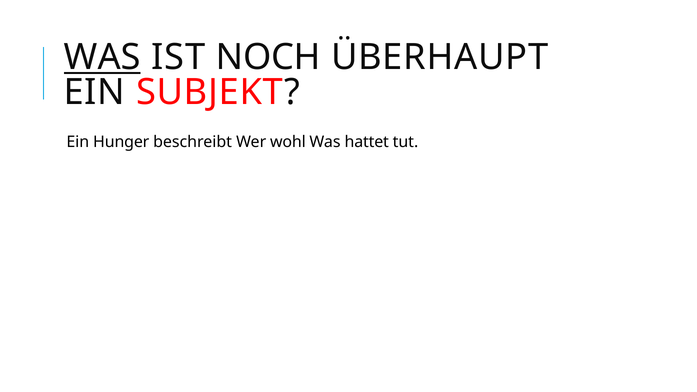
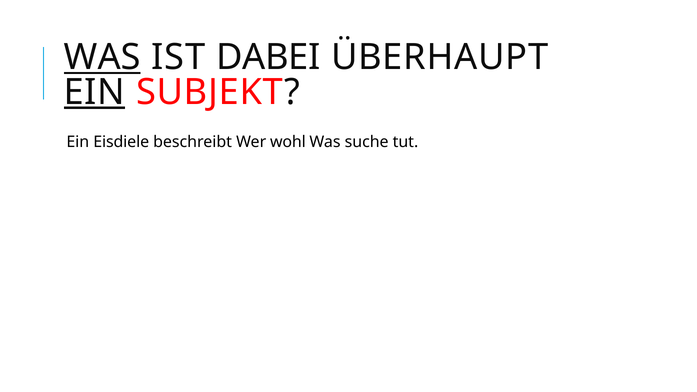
NOCH: NOCH -> DABEI
EIN at (94, 92) underline: none -> present
Hunger: Hunger -> Eisdiele
hattet: hattet -> suche
